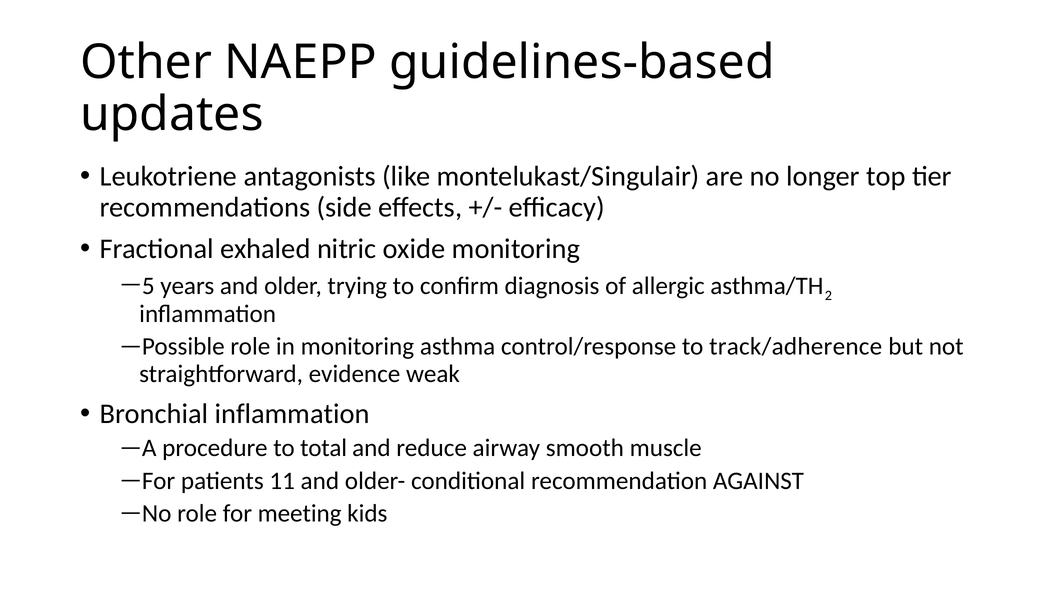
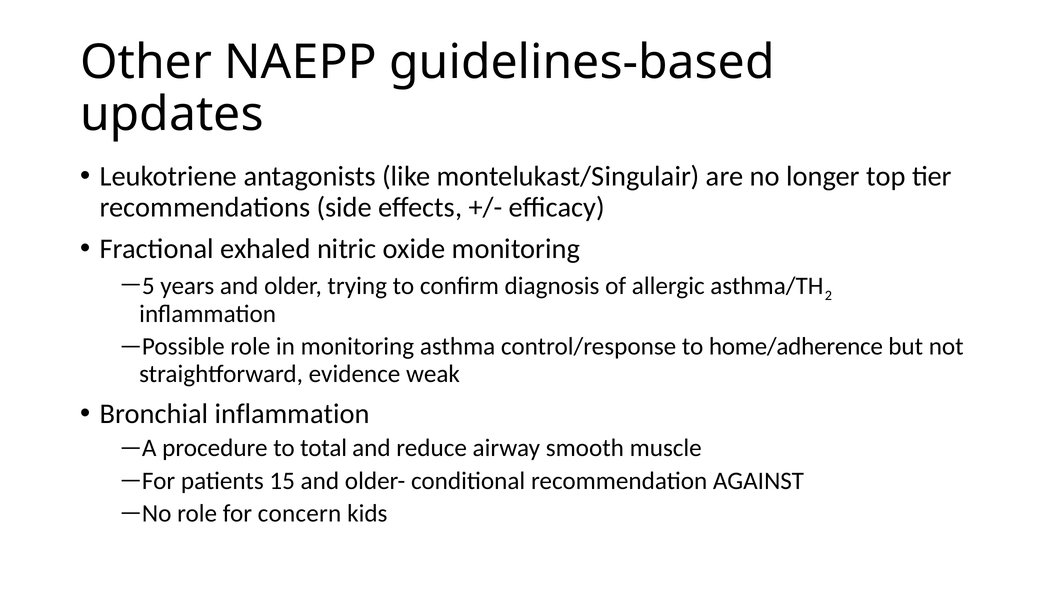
track/adherence: track/adherence -> home/adherence
11: 11 -> 15
meeting: meeting -> concern
